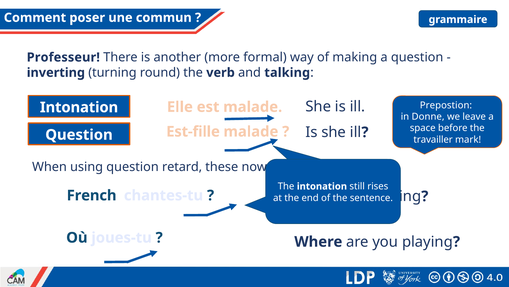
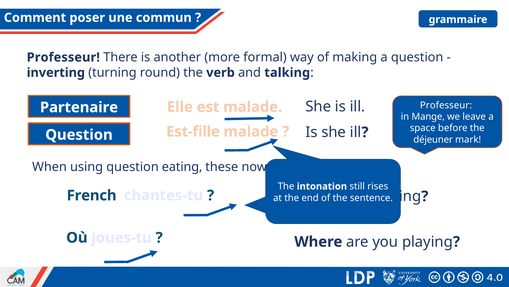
Prepostion at (446, 105): Prepostion -> Professeur
Intonation at (79, 107): Intonation -> Partenaire
Donne: Donne -> Mange
travailler: travailler -> déjeuner
retard: retard -> eating
